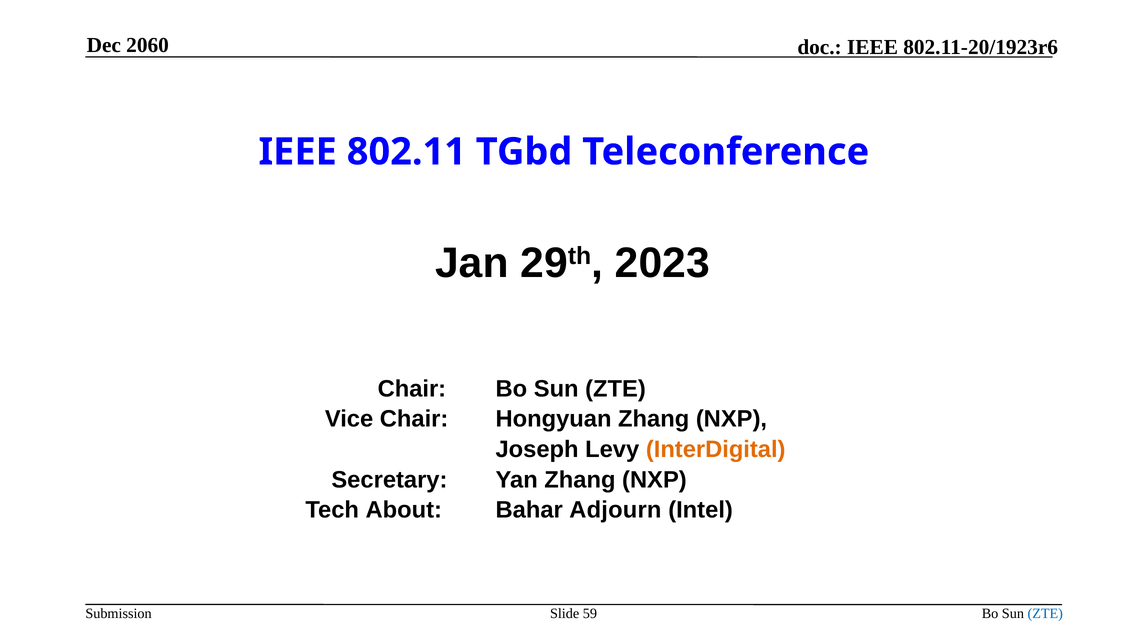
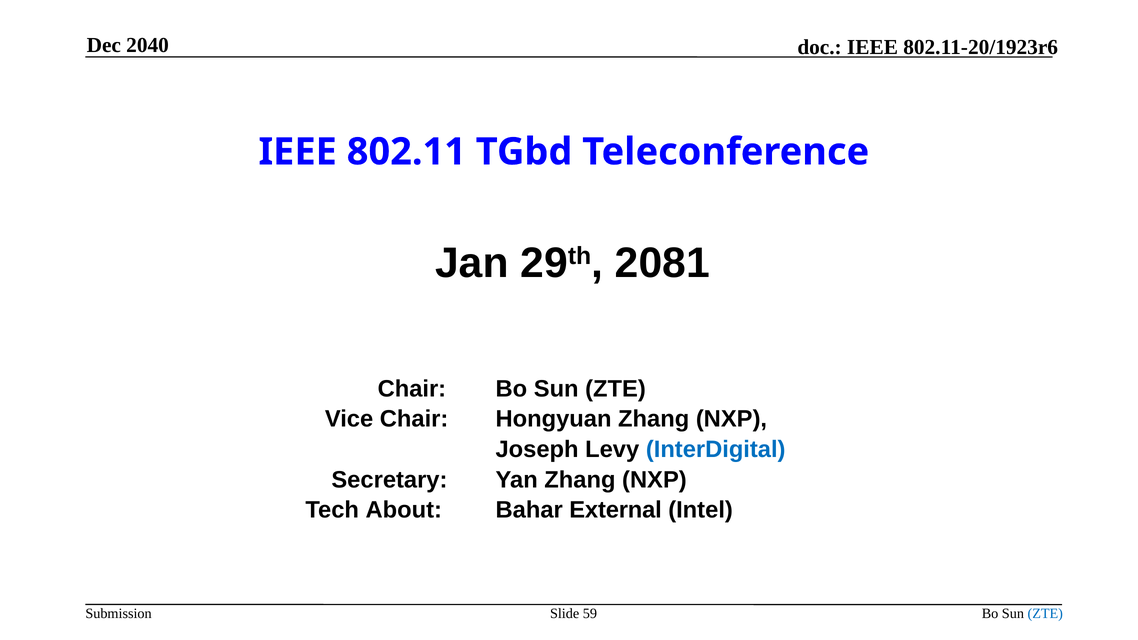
2060: 2060 -> 2040
2023: 2023 -> 2081
InterDigital colour: orange -> blue
Adjourn: Adjourn -> External
